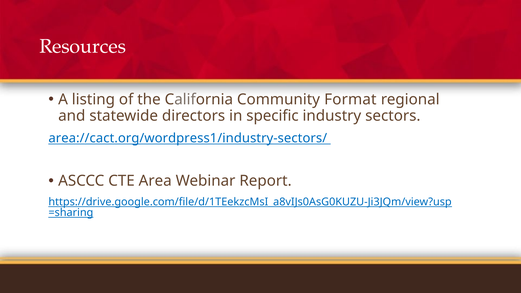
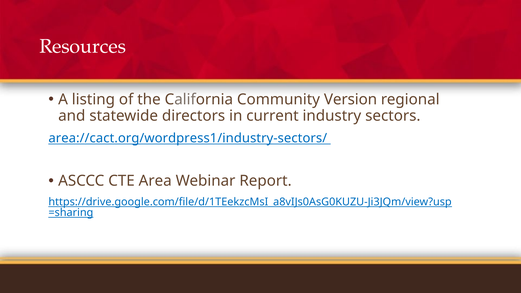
Format: Format -> Version
specific: specific -> current
